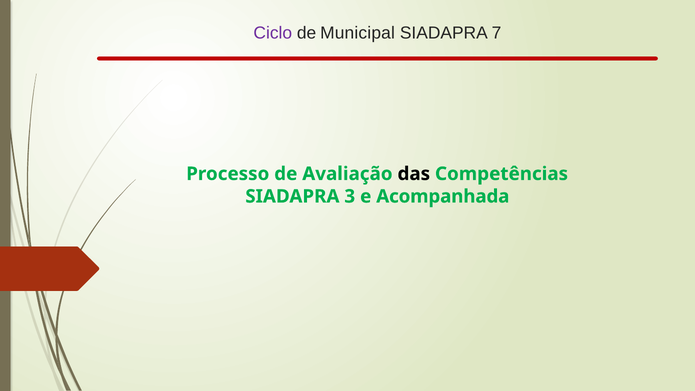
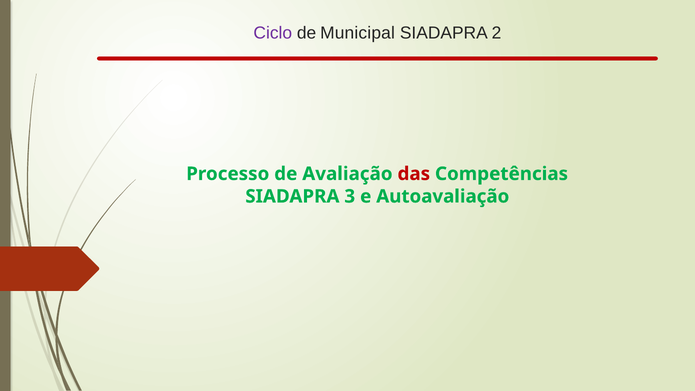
7: 7 -> 2
das colour: black -> red
Acompanhada: Acompanhada -> Autoavaliação
